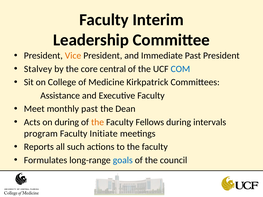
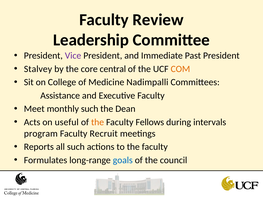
Interim: Interim -> Review
Vice colour: orange -> purple
COM colour: blue -> orange
Kirkpatrick: Kirkpatrick -> Nadimpalli
monthly past: past -> such
on during: during -> useful
Initiate: Initiate -> Recruit
